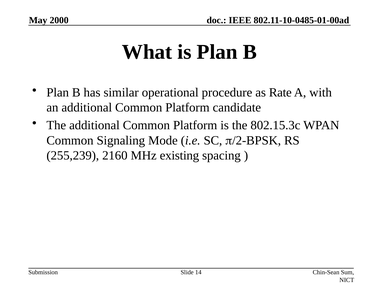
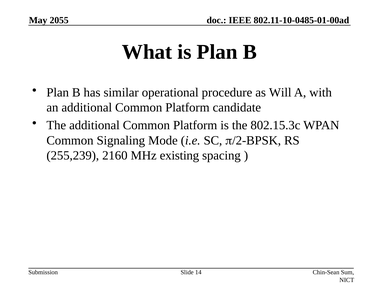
2000: 2000 -> 2055
Rate: Rate -> Will
